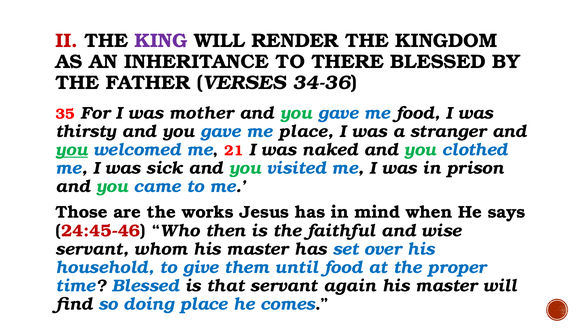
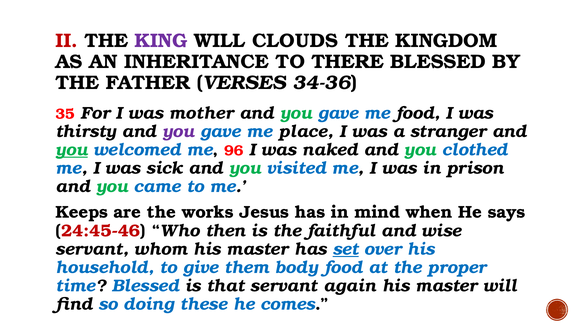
RENDER: RENDER -> CLOUDS
you at (178, 131) colour: black -> purple
21: 21 -> 96
Those: Those -> Keeps
set underline: none -> present
until: until -> body
doing place: place -> these
